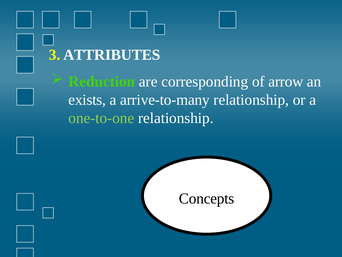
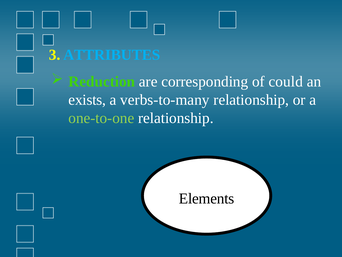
ATTRIBUTES colour: white -> light blue
arrow: arrow -> could
arrive-to-many: arrive-to-many -> verbs-to-many
Concepts: Concepts -> Elements
